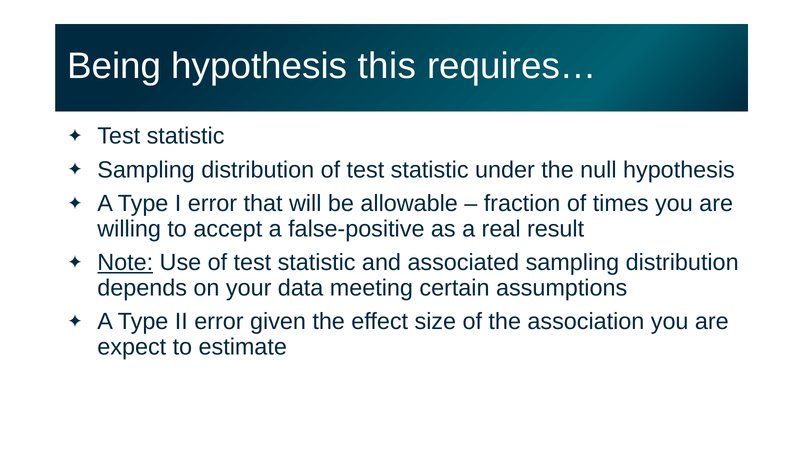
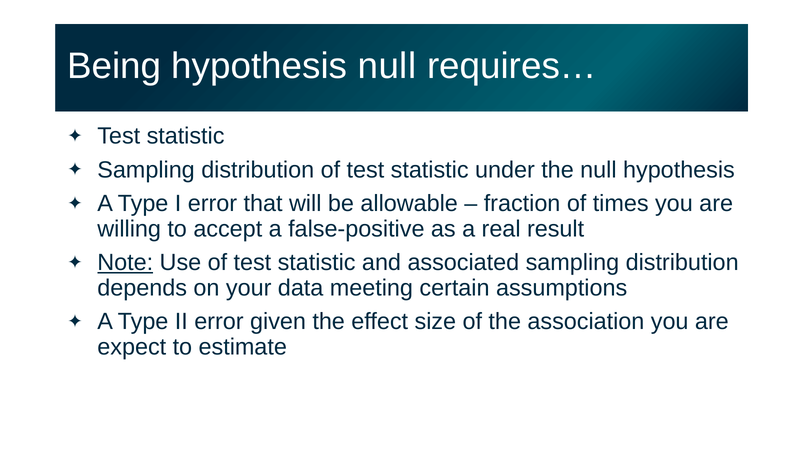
hypothesis this: this -> null
